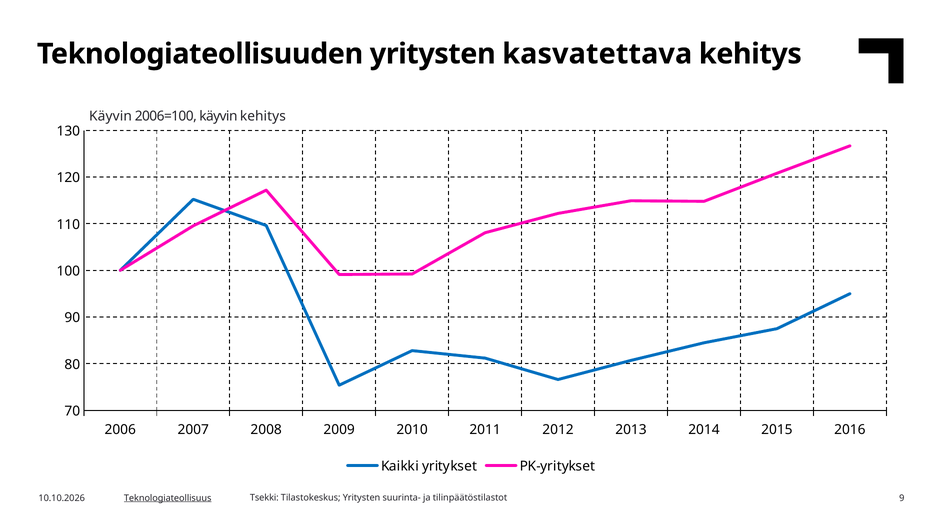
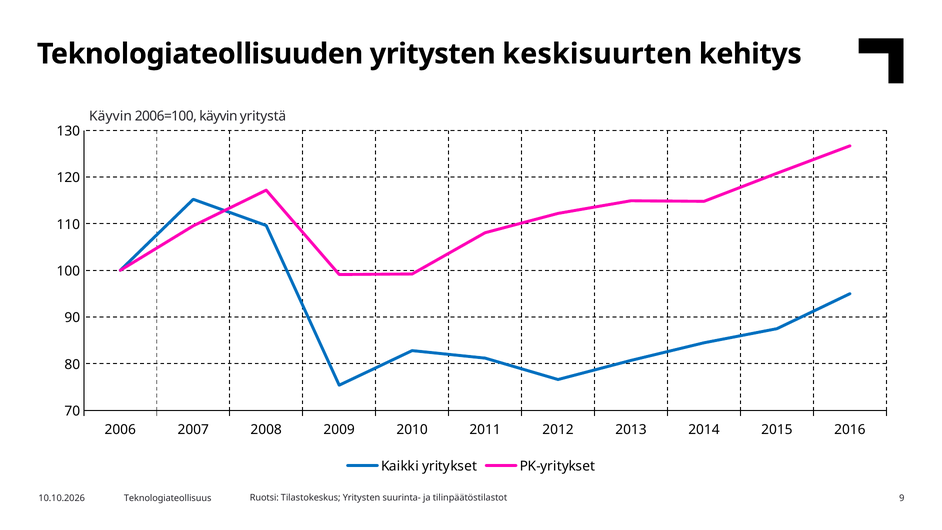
kasvatettava: kasvatettava -> keskisuurten
käyvin kehitys: kehitys -> yritystä
Teknologiateollisuus underline: present -> none
Tsekki: Tsekki -> Ruotsi
